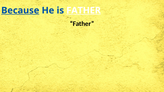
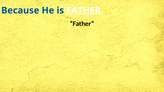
Because underline: present -> none
